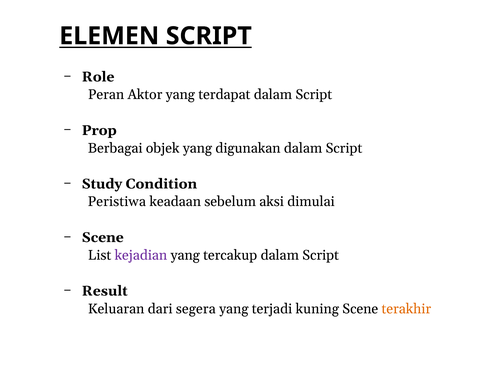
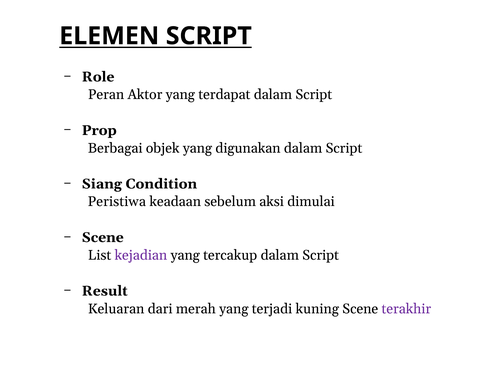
Study: Study -> Siang
segera: segera -> merah
terakhir colour: orange -> purple
